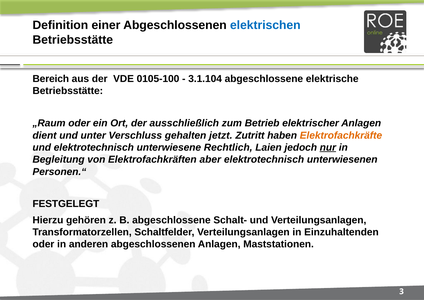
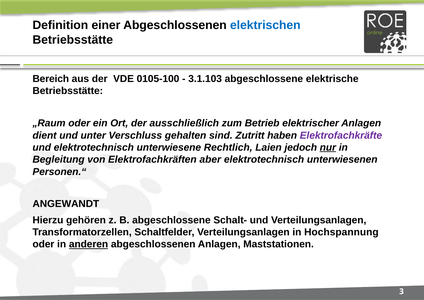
3.1.104: 3.1.104 -> 3.1.103
jetzt: jetzt -> sind
Elektrofachkräfte colour: orange -> purple
FESTGELEGT: FESTGELEGT -> ANGEWANDT
Einzuhaltenden: Einzuhaltenden -> Hochspannung
anderen underline: none -> present
